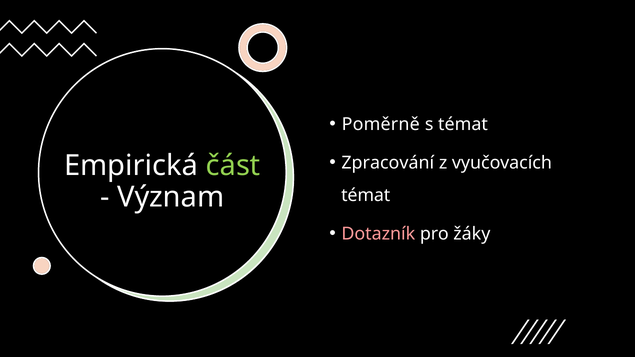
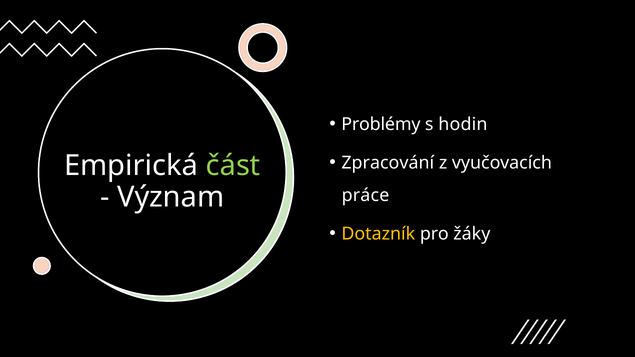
Poměrně: Poměrně -> Problémy
s témat: témat -> hodin
témat at (366, 195): témat -> práce
Dotazník colour: pink -> yellow
